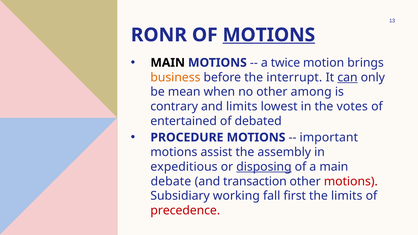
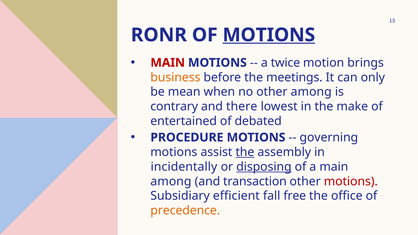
MAIN at (168, 63) colour: black -> red
interrupt: interrupt -> meetings
can underline: present -> none
and limits: limits -> there
votes: votes -> make
important: important -> governing
the at (245, 152) underline: none -> present
expeditious: expeditious -> incidentally
debate at (171, 181): debate -> among
working: working -> efficient
first: first -> free
the limits: limits -> office
precedence colour: red -> orange
